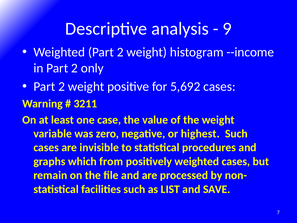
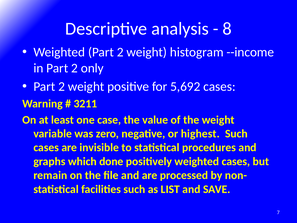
9: 9 -> 8
from: from -> done
